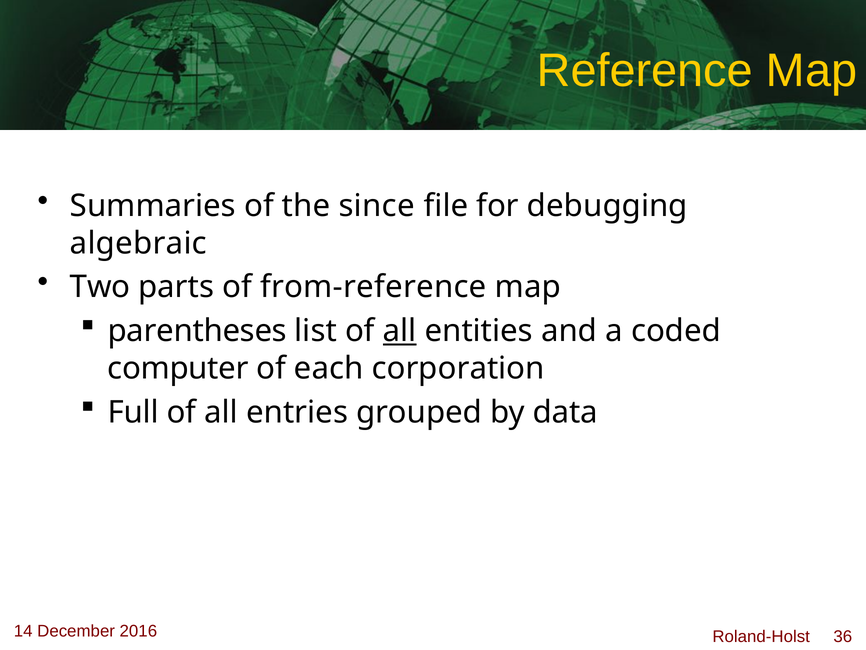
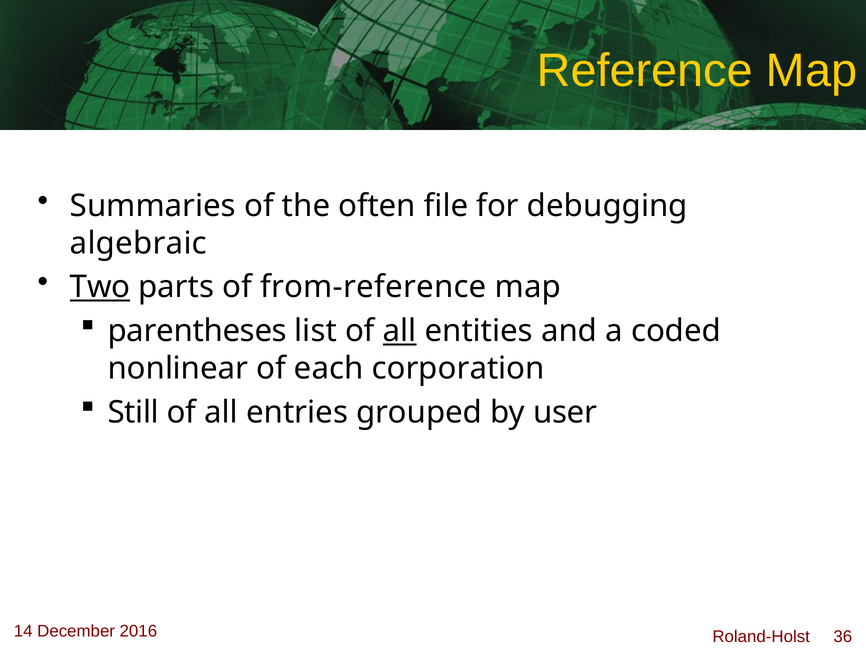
since: since -> often
Two underline: none -> present
computer: computer -> nonlinear
Full: Full -> Still
data: data -> user
